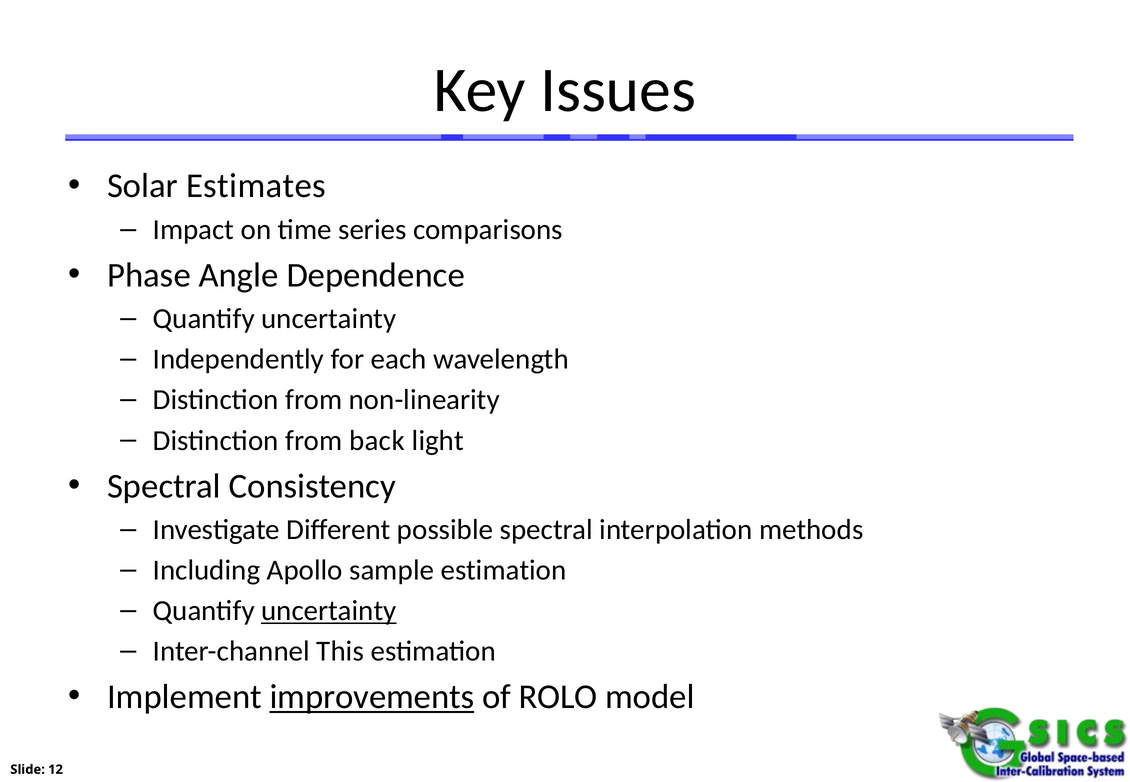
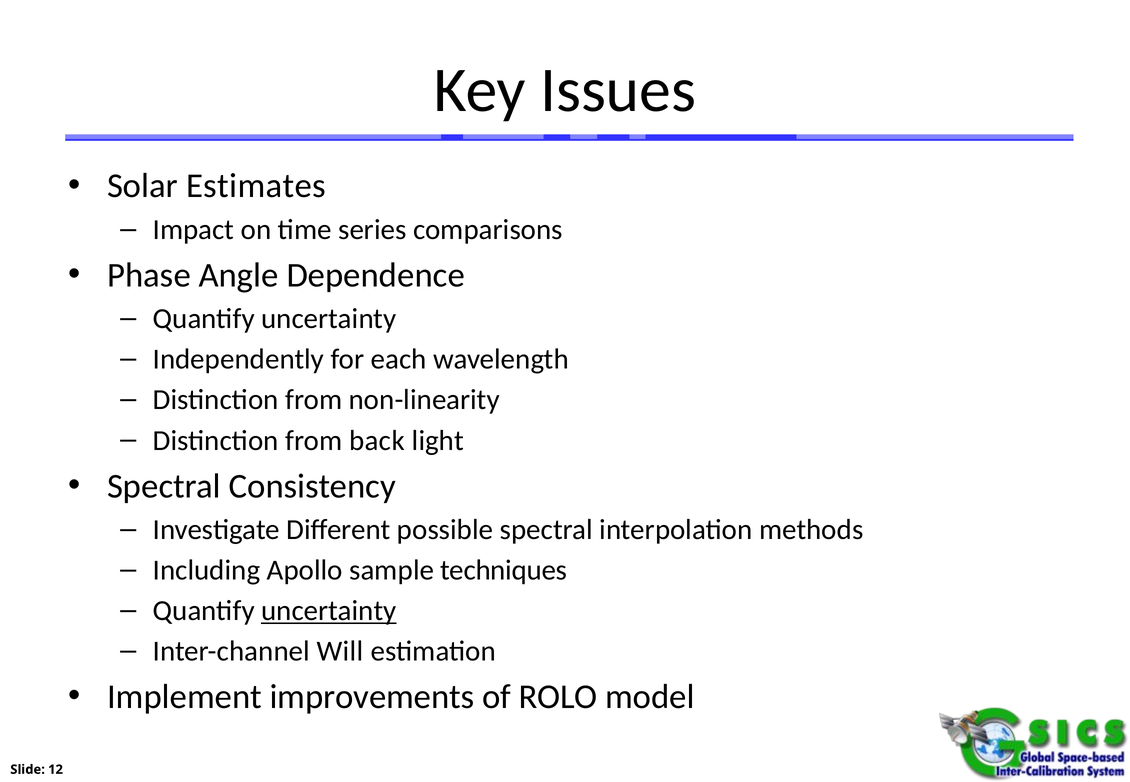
sample estimation: estimation -> techniques
This: This -> Will
improvements underline: present -> none
